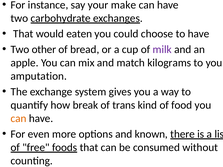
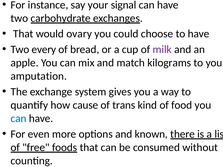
make: make -> signal
eaten: eaten -> ovary
other: other -> every
break: break -> cause
can at (19, 119) colour: orange -> blue
